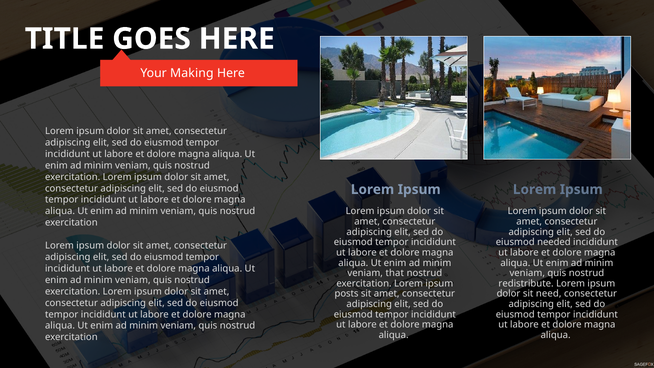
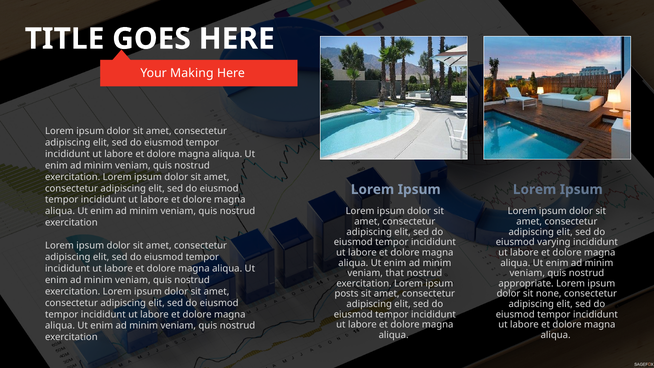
needed: needed -> varying
redistribute: redistribute -> appropriate
need: need -> none
